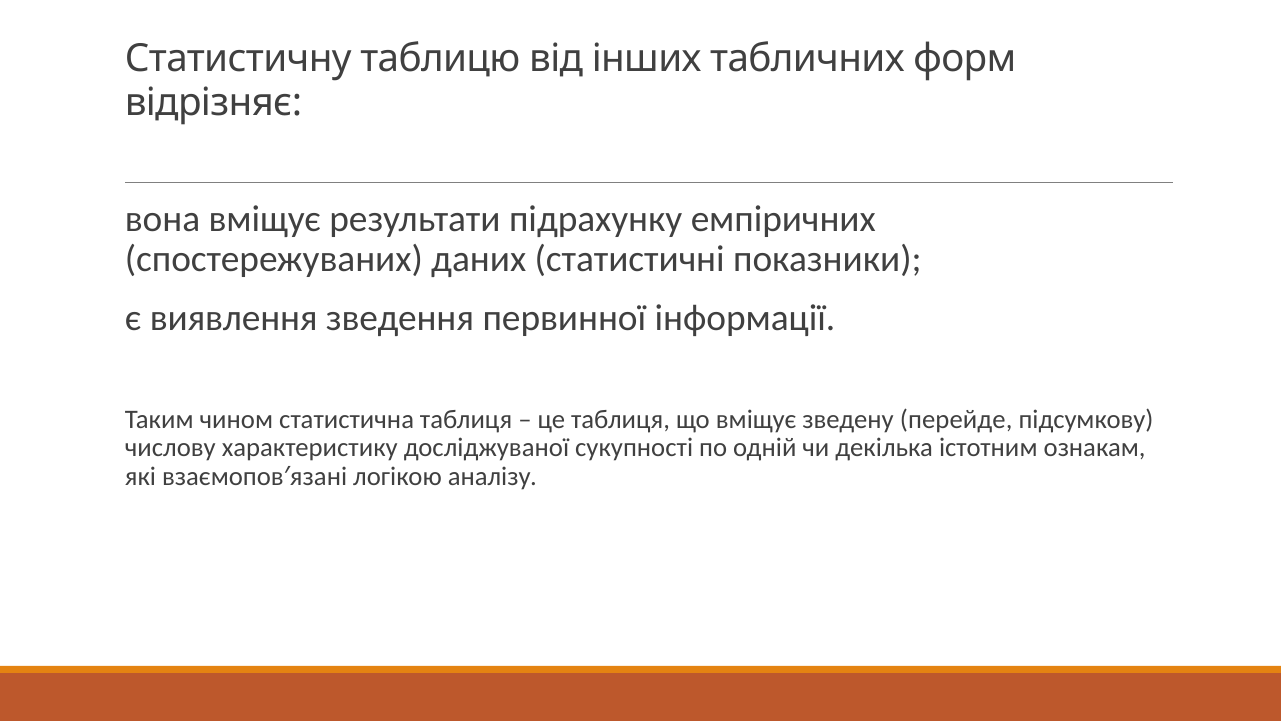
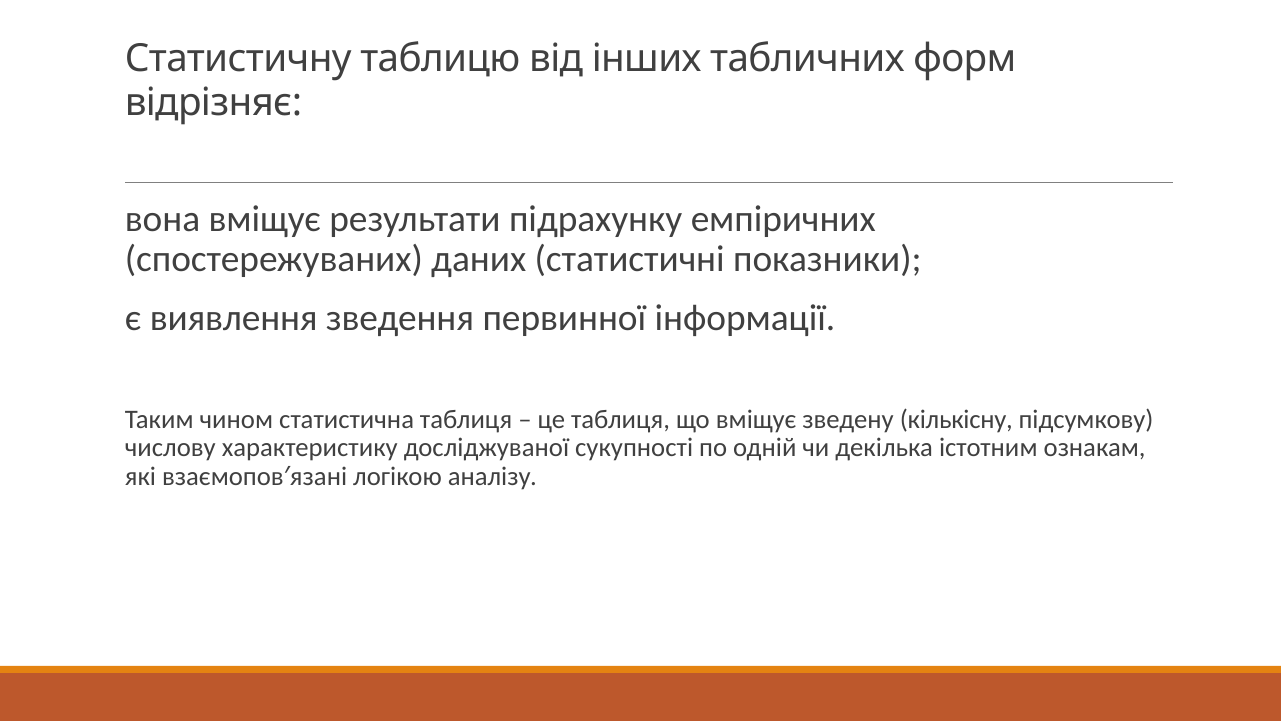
перейде: перейде -> кількісну
